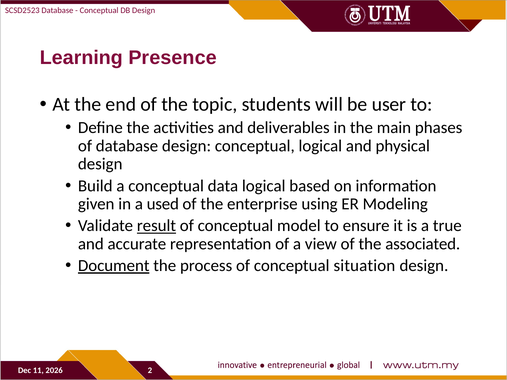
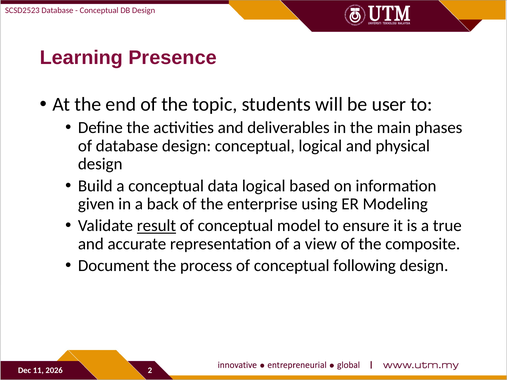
used: used -> back
associated: associated -> composite
Document underline: present -> none
situation: situation -> following
